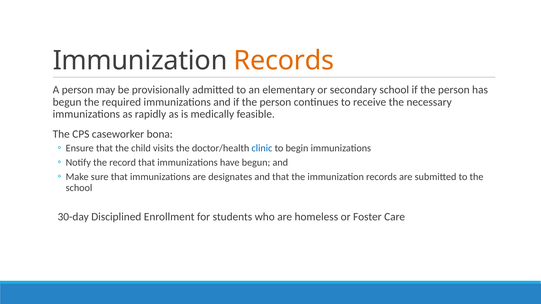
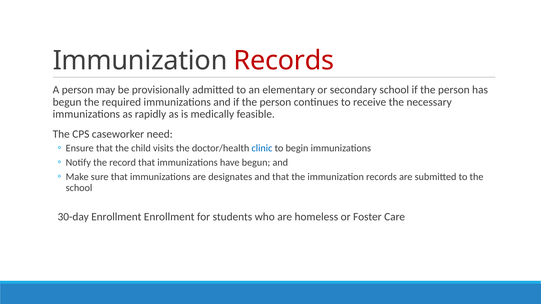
Records at (284, 61) colour: orange -> red
bona: bona -> need
30-day Disciplined: Disciplined -> Enrollment
